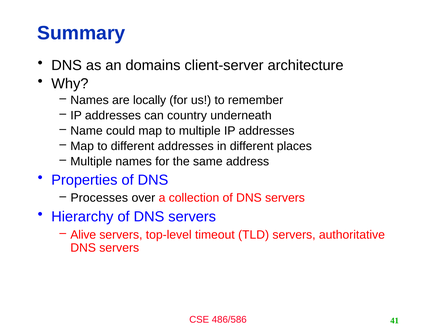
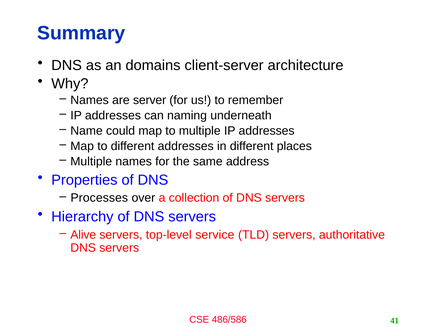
locally: locally -> server
country: country -> naming
timeout: timeout -> service
